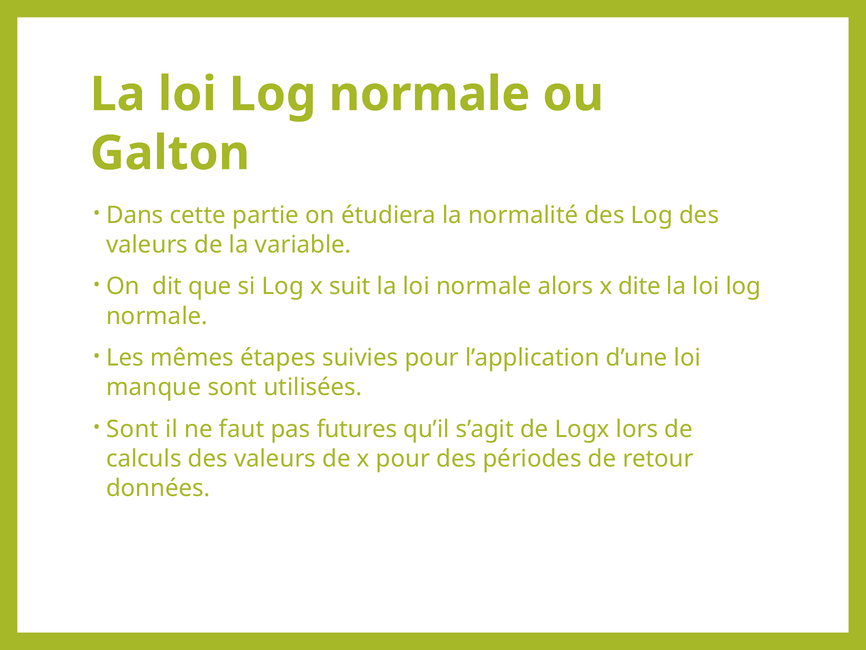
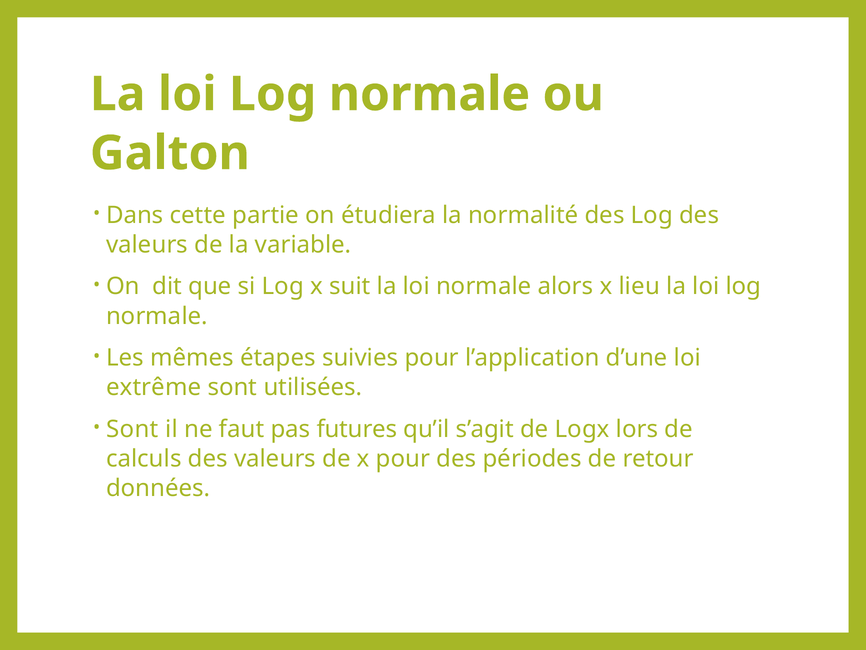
dite: dite -> lieu
manque: manque -> extrême
